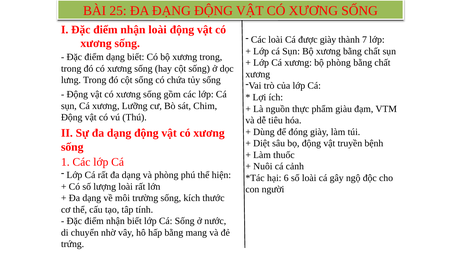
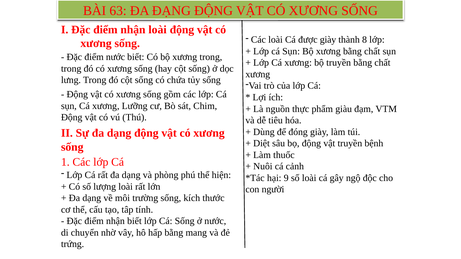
25: 25 -> 63
7: 7 -> 8
điểm dạng: dạng -> nước
bộ phòng: phòng -> truyền
6: 6 -> 9
